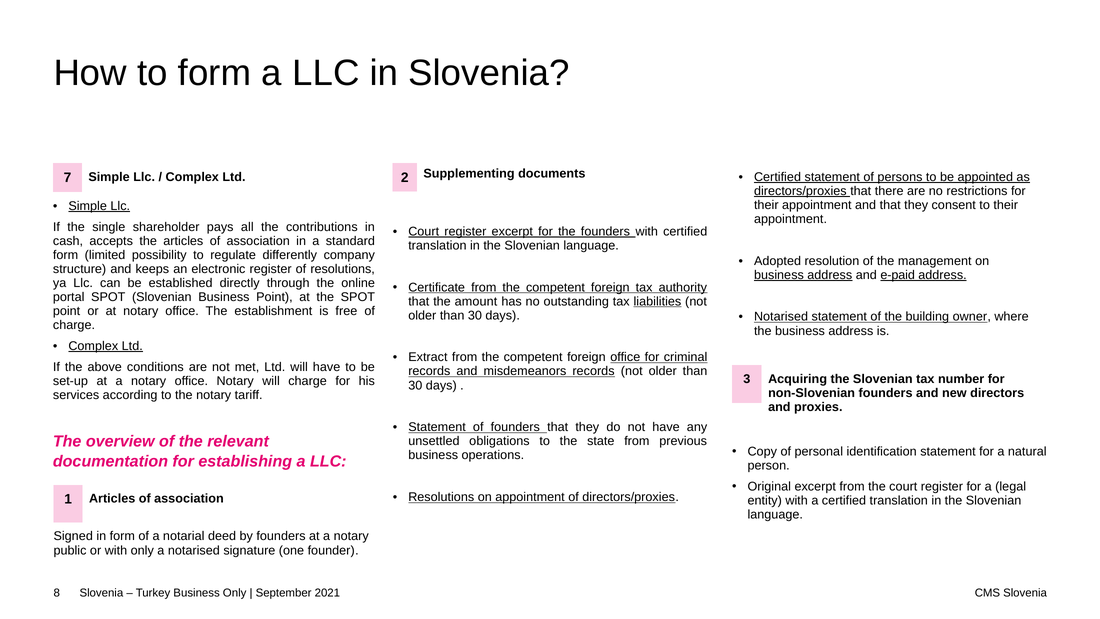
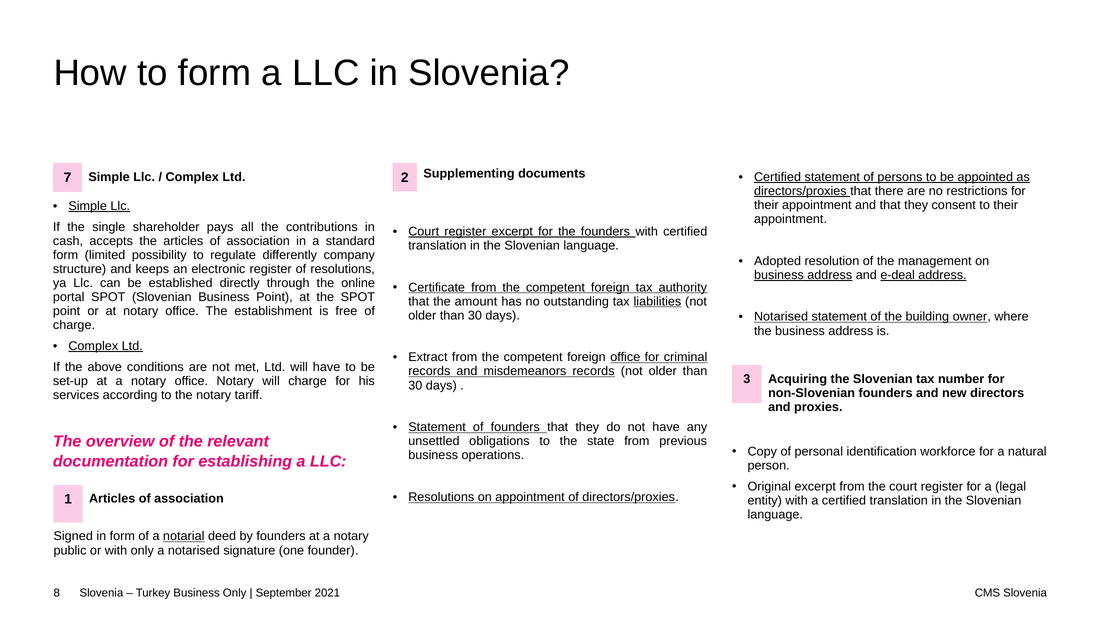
e-paid: e-paid -> e-deal
identification statement: statement -> workforce
notarial underline: none -> present
